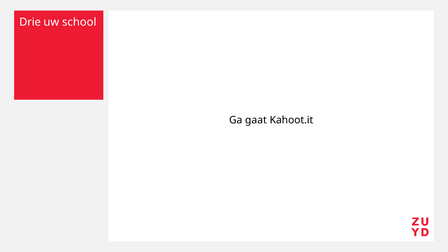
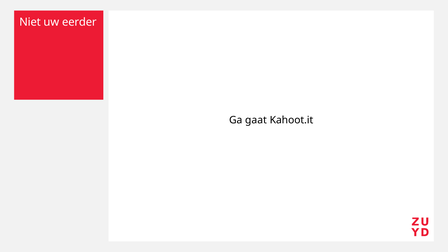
Drie: Drie -> Niet
school: school -> eerder
